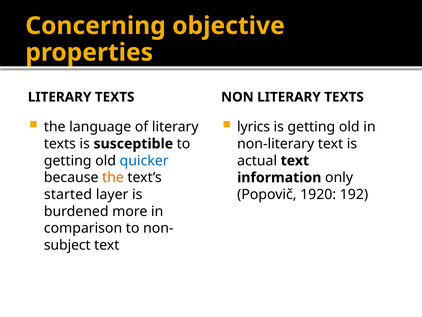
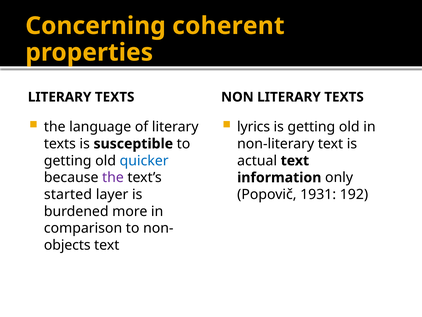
objective: objective -> coherent
the at (113, 177) colour: orange -> purple
1920: 1920 -> 1931
subject: subject -> objects
